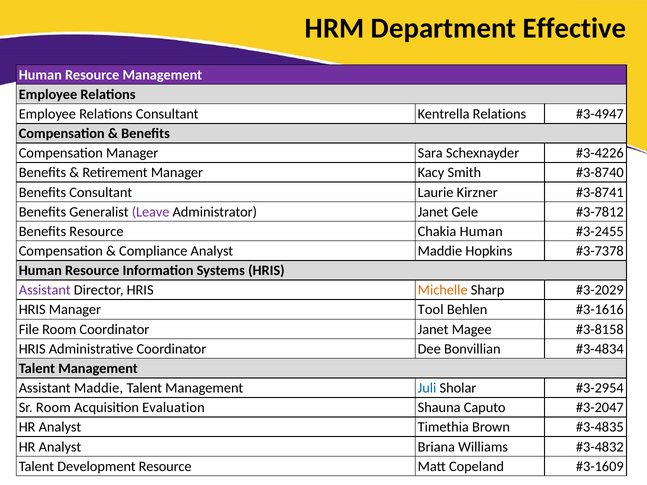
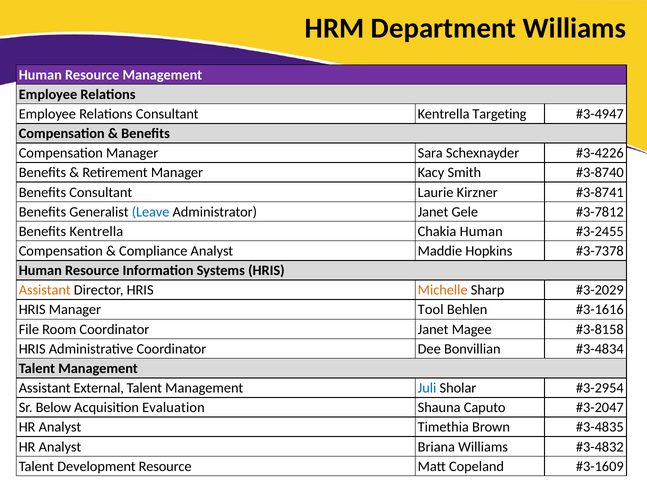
Department Effective: Effective -> Williams
Kentrella Relations: Relations -> Targeting
Leave colour: purple -> blue
Benefits Resource: Resource -> Kentrella
Assistant at (45, 290) colour: purple -> orange
Assistant Maddie: Maddie -> External
Sr Room: Room -> Below
